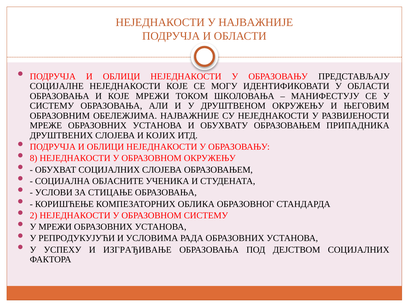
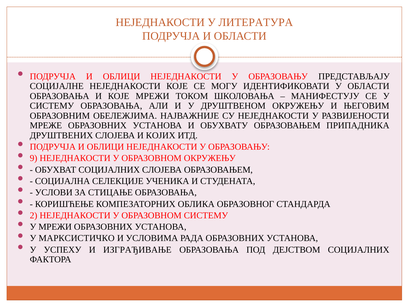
У НАЈВАЖНИЈЕ: НАЈВАЖНИЈЕ -> ЛИТЕРАТУРА
8: 8 -> 9
ОБЈАСНИТЕ: ОБЈАСНИТЕ -> СЕЛЕКЦИЈЕ
РЕПРОДУКУЈУЋИ: РЕПРОДУКУЈУЋИ -> МАРКСИСТИЧКО
